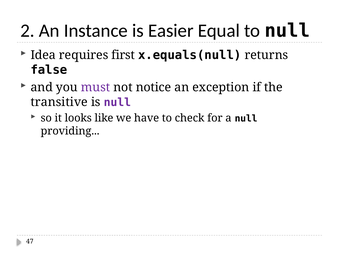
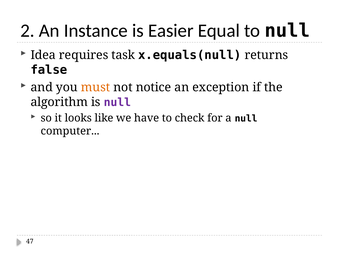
first: first -> task
must colour: purple -> orange
transitive: transitive -> algorithm
providing: providing -> computer
